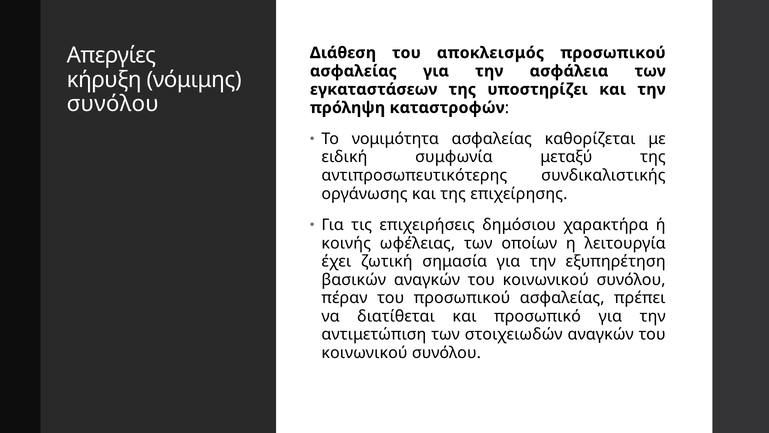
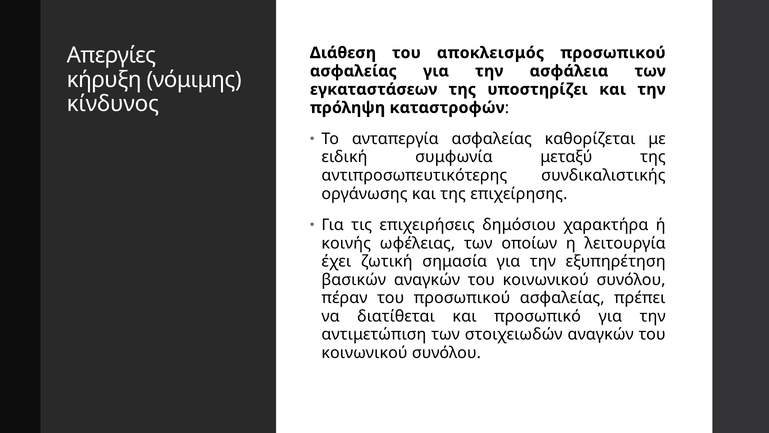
συνόλου at (113, 104): συνόλου -> κίνδυνος
νομιμότητα: νομιμότητα -> ανταπεργία
